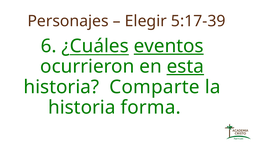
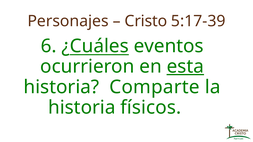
Elegir: Elegir -> Cristo
eventos underline: present -> none
forma: forma -> físicos
